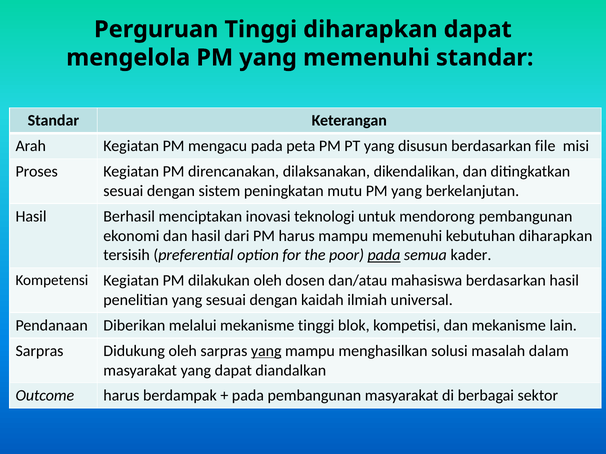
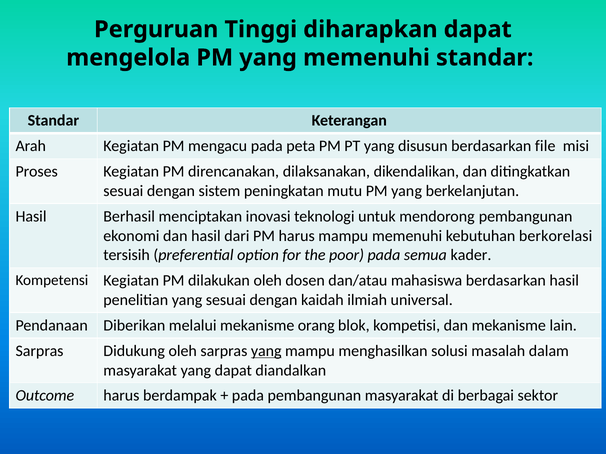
kebutuhan diharapkan: diharapkan -> berkorelasi
pada at (384, 255) underline: present -> none
mekanisme tinggi: tinggi -> orang
